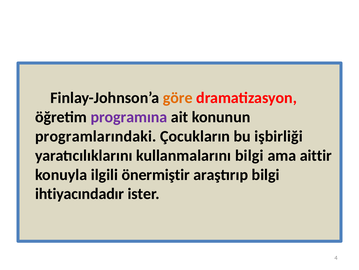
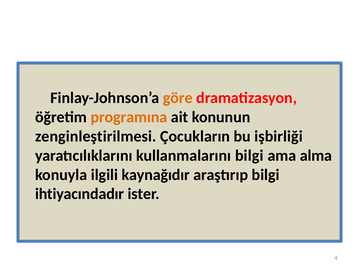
programına colour: purple -> orange
programlarındaki: programlarındaki -> zenginleştirilmesi
aittir: aittir -> alma
önermiştir: önermiştir -> kaynağıdır
